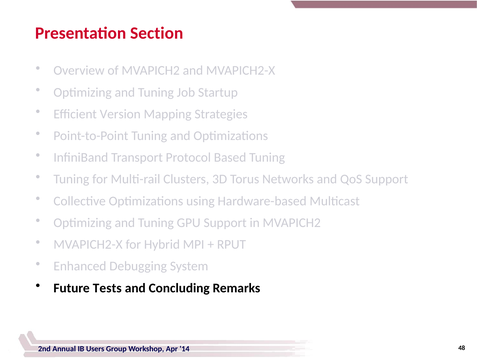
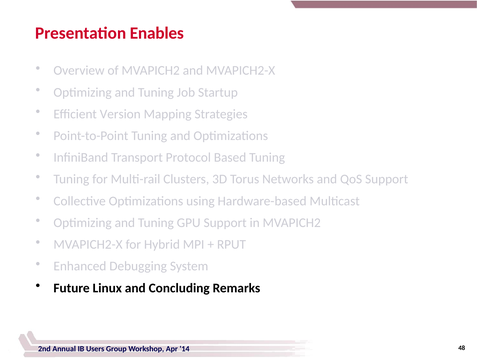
Section: Section -> Enables
Tests: Tests -> Linux
